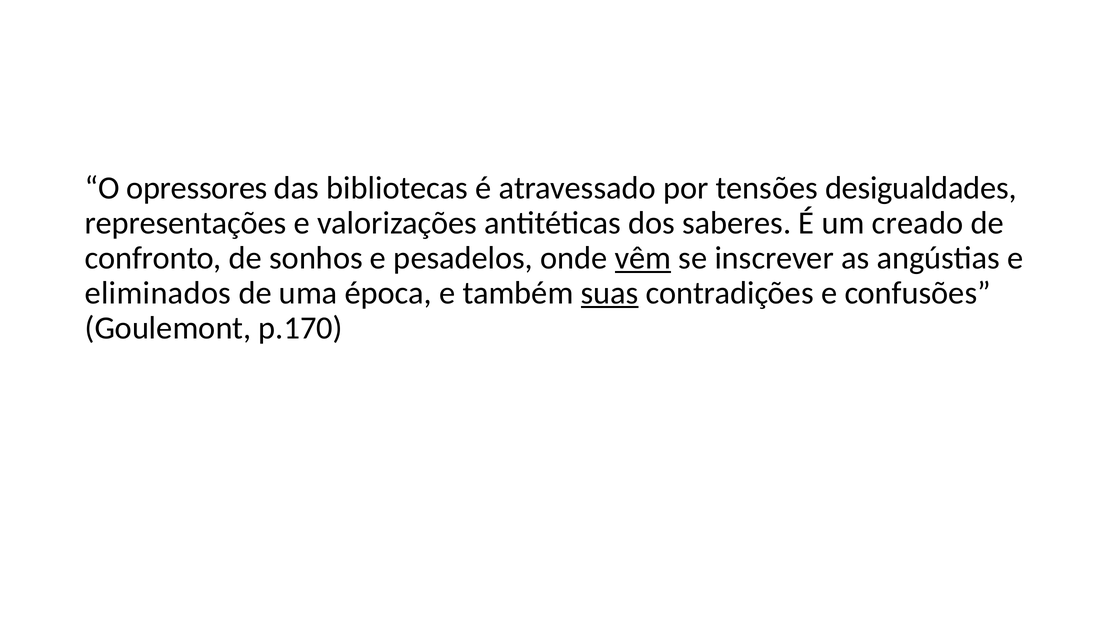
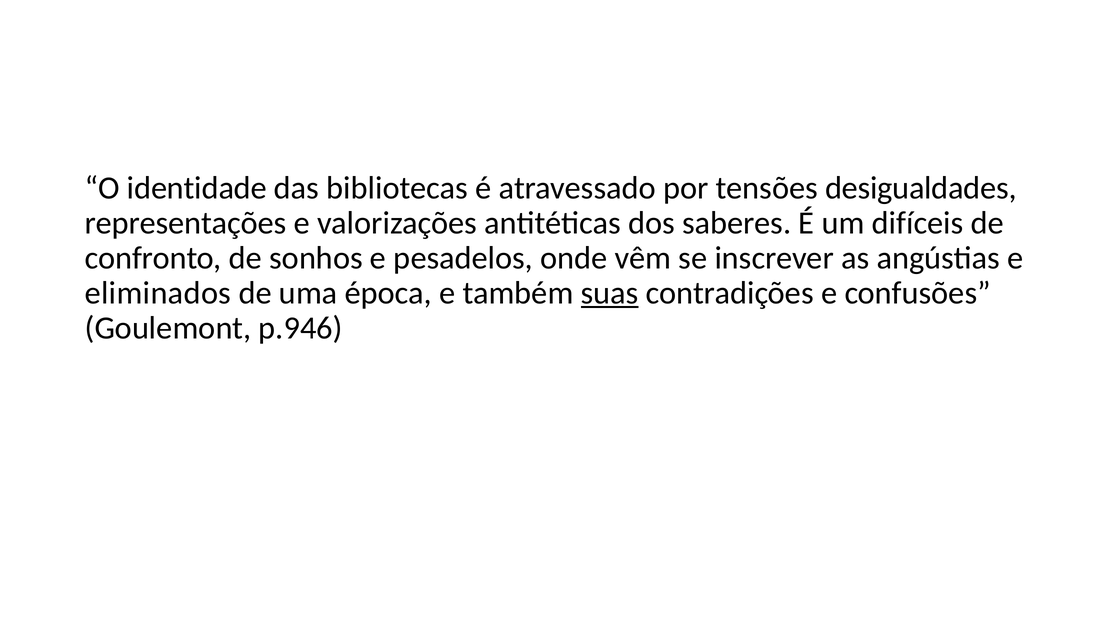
opressores: opressores -> identidade
creado: creado -> difíceis
vêm underline: present -> none
p.170: p.170 -> p.946
